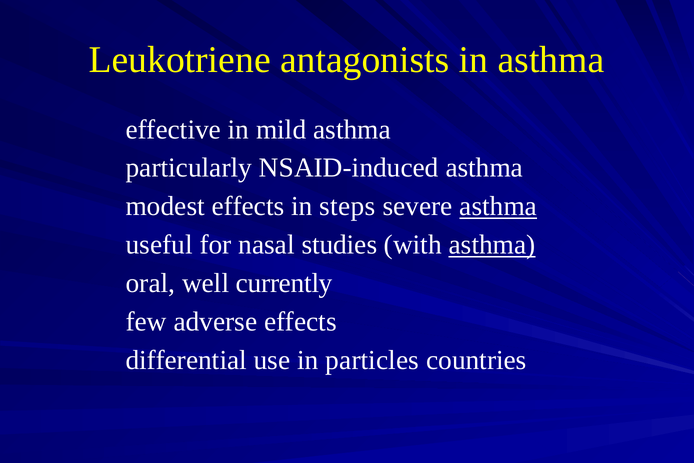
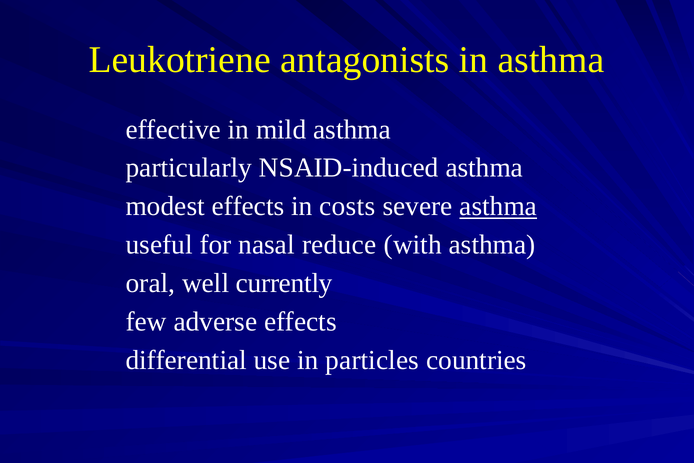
steps: steps -> costs
studies: studies -> reduce
asthma at (492, 245) underline: present -> none
